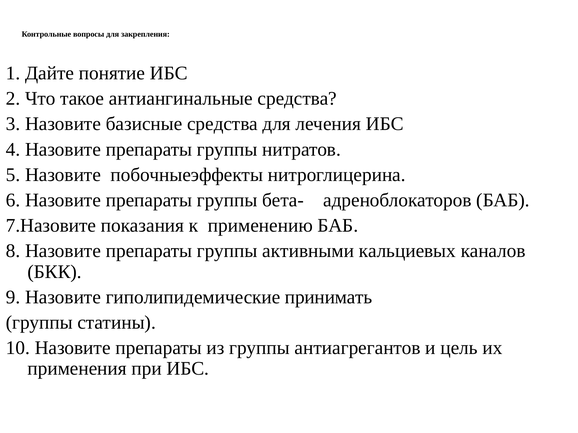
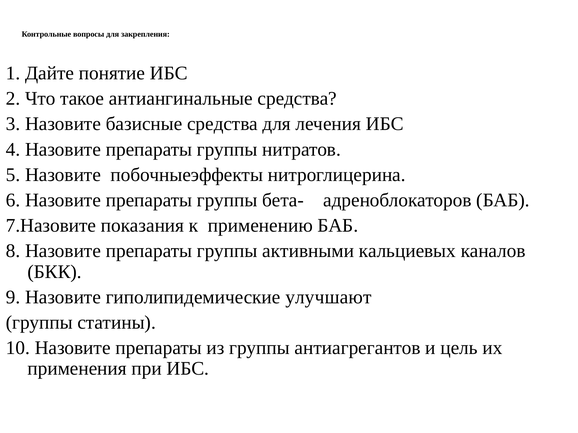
принимать: принимать -> улучшают
